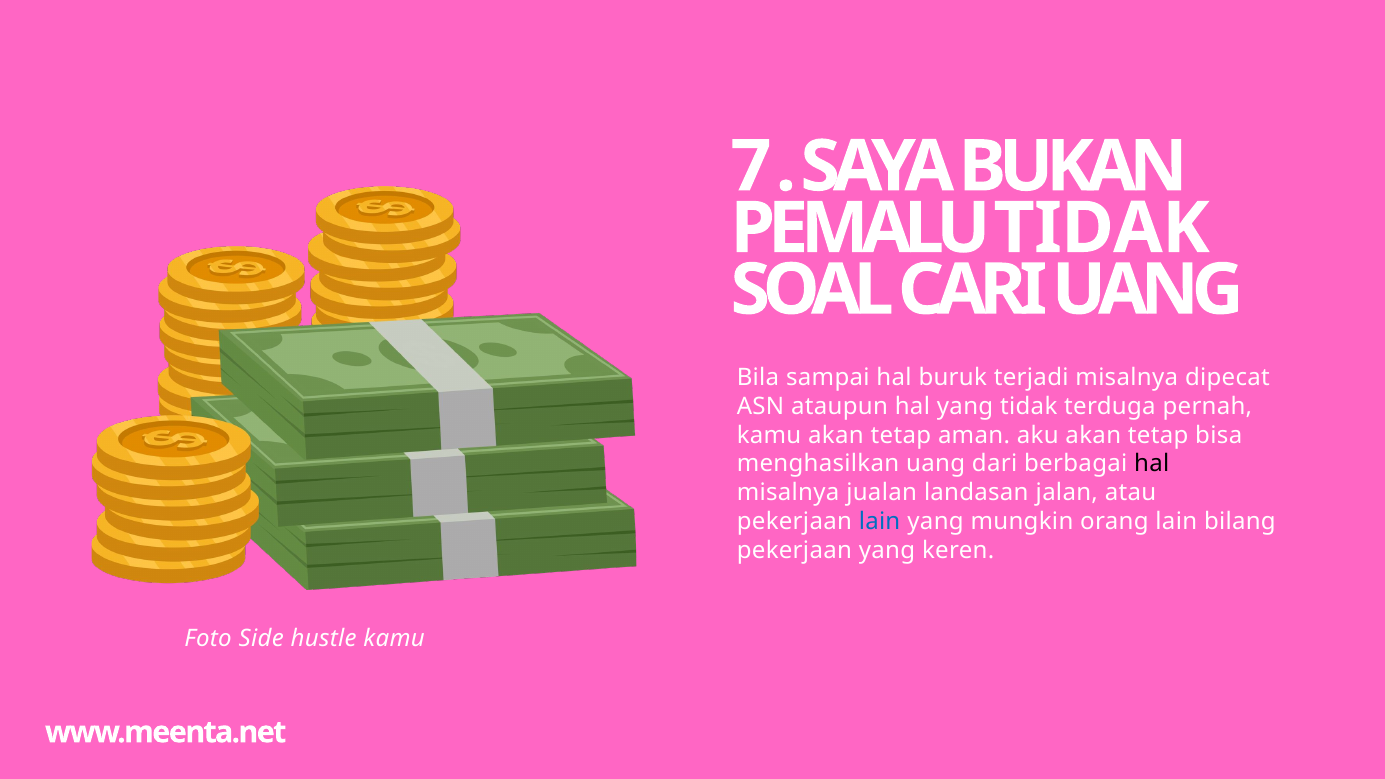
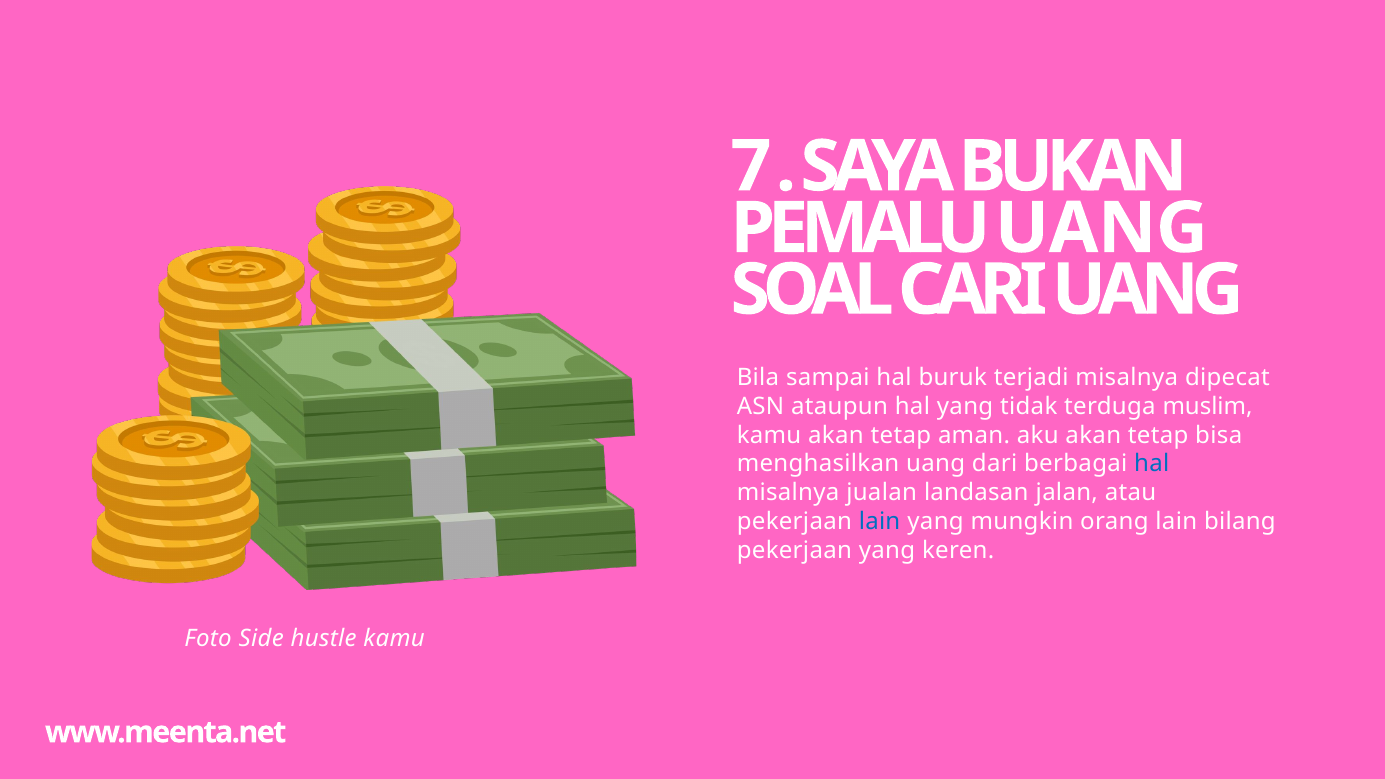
PEMALU TIDAK: TIDAK -> UANG
pernah: pernah -> muslim
hal at (1152, 464) colour: black -> blue
